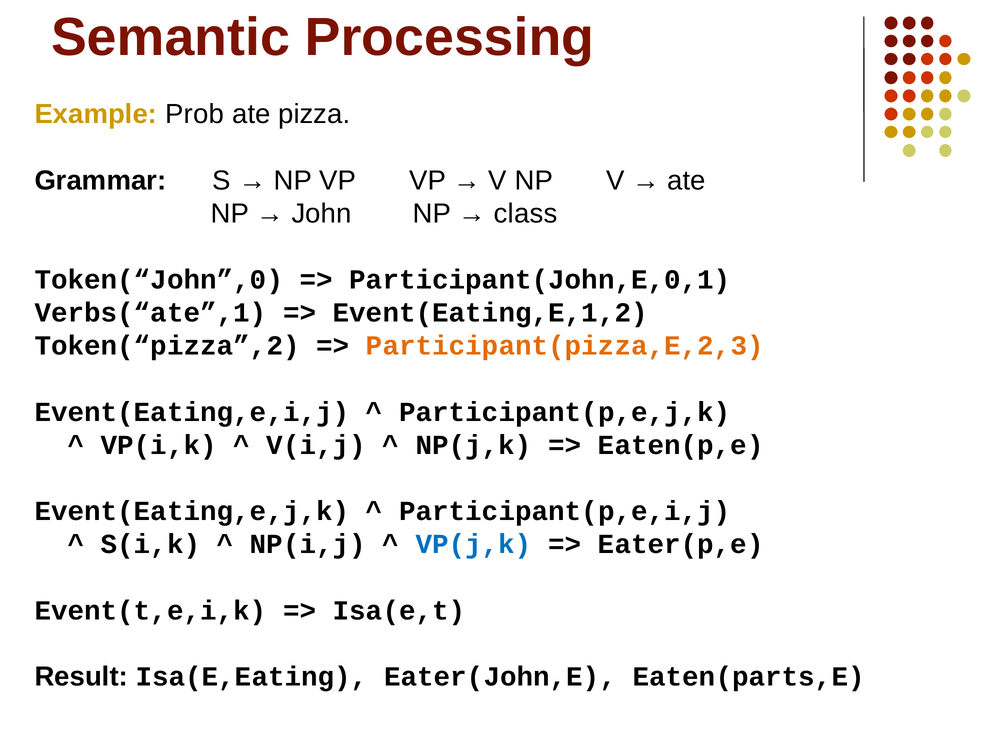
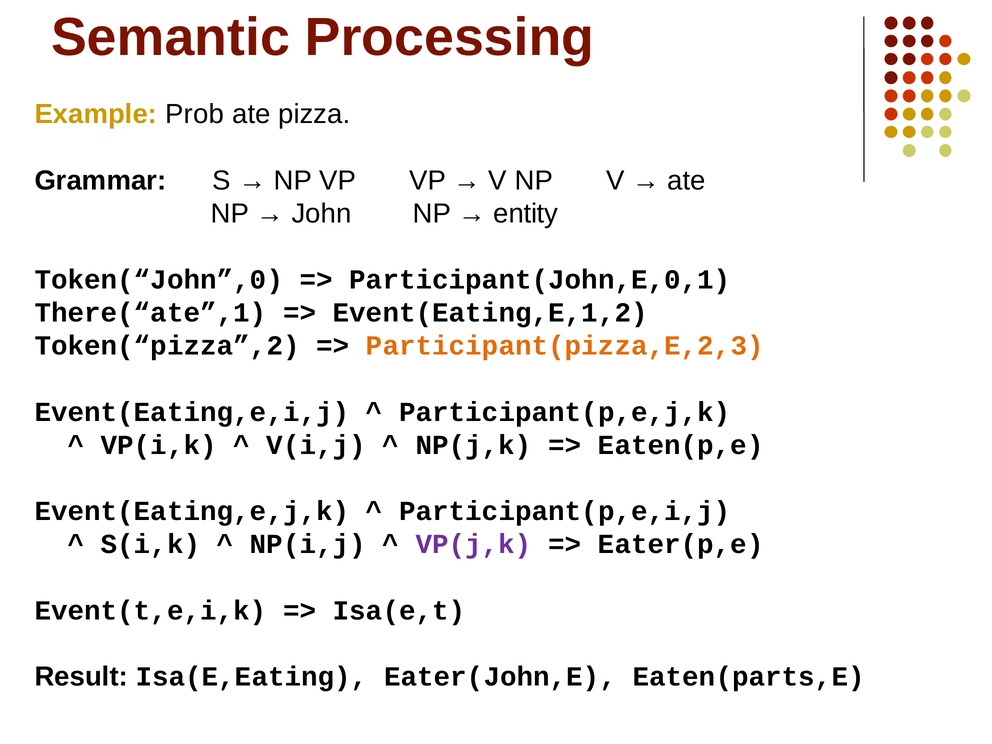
class: class -> entity
Verbs(“ate”,1: Verbs(“ate”,1 -> There(“ate”,1
VP(j,k colour: blue -> purple
